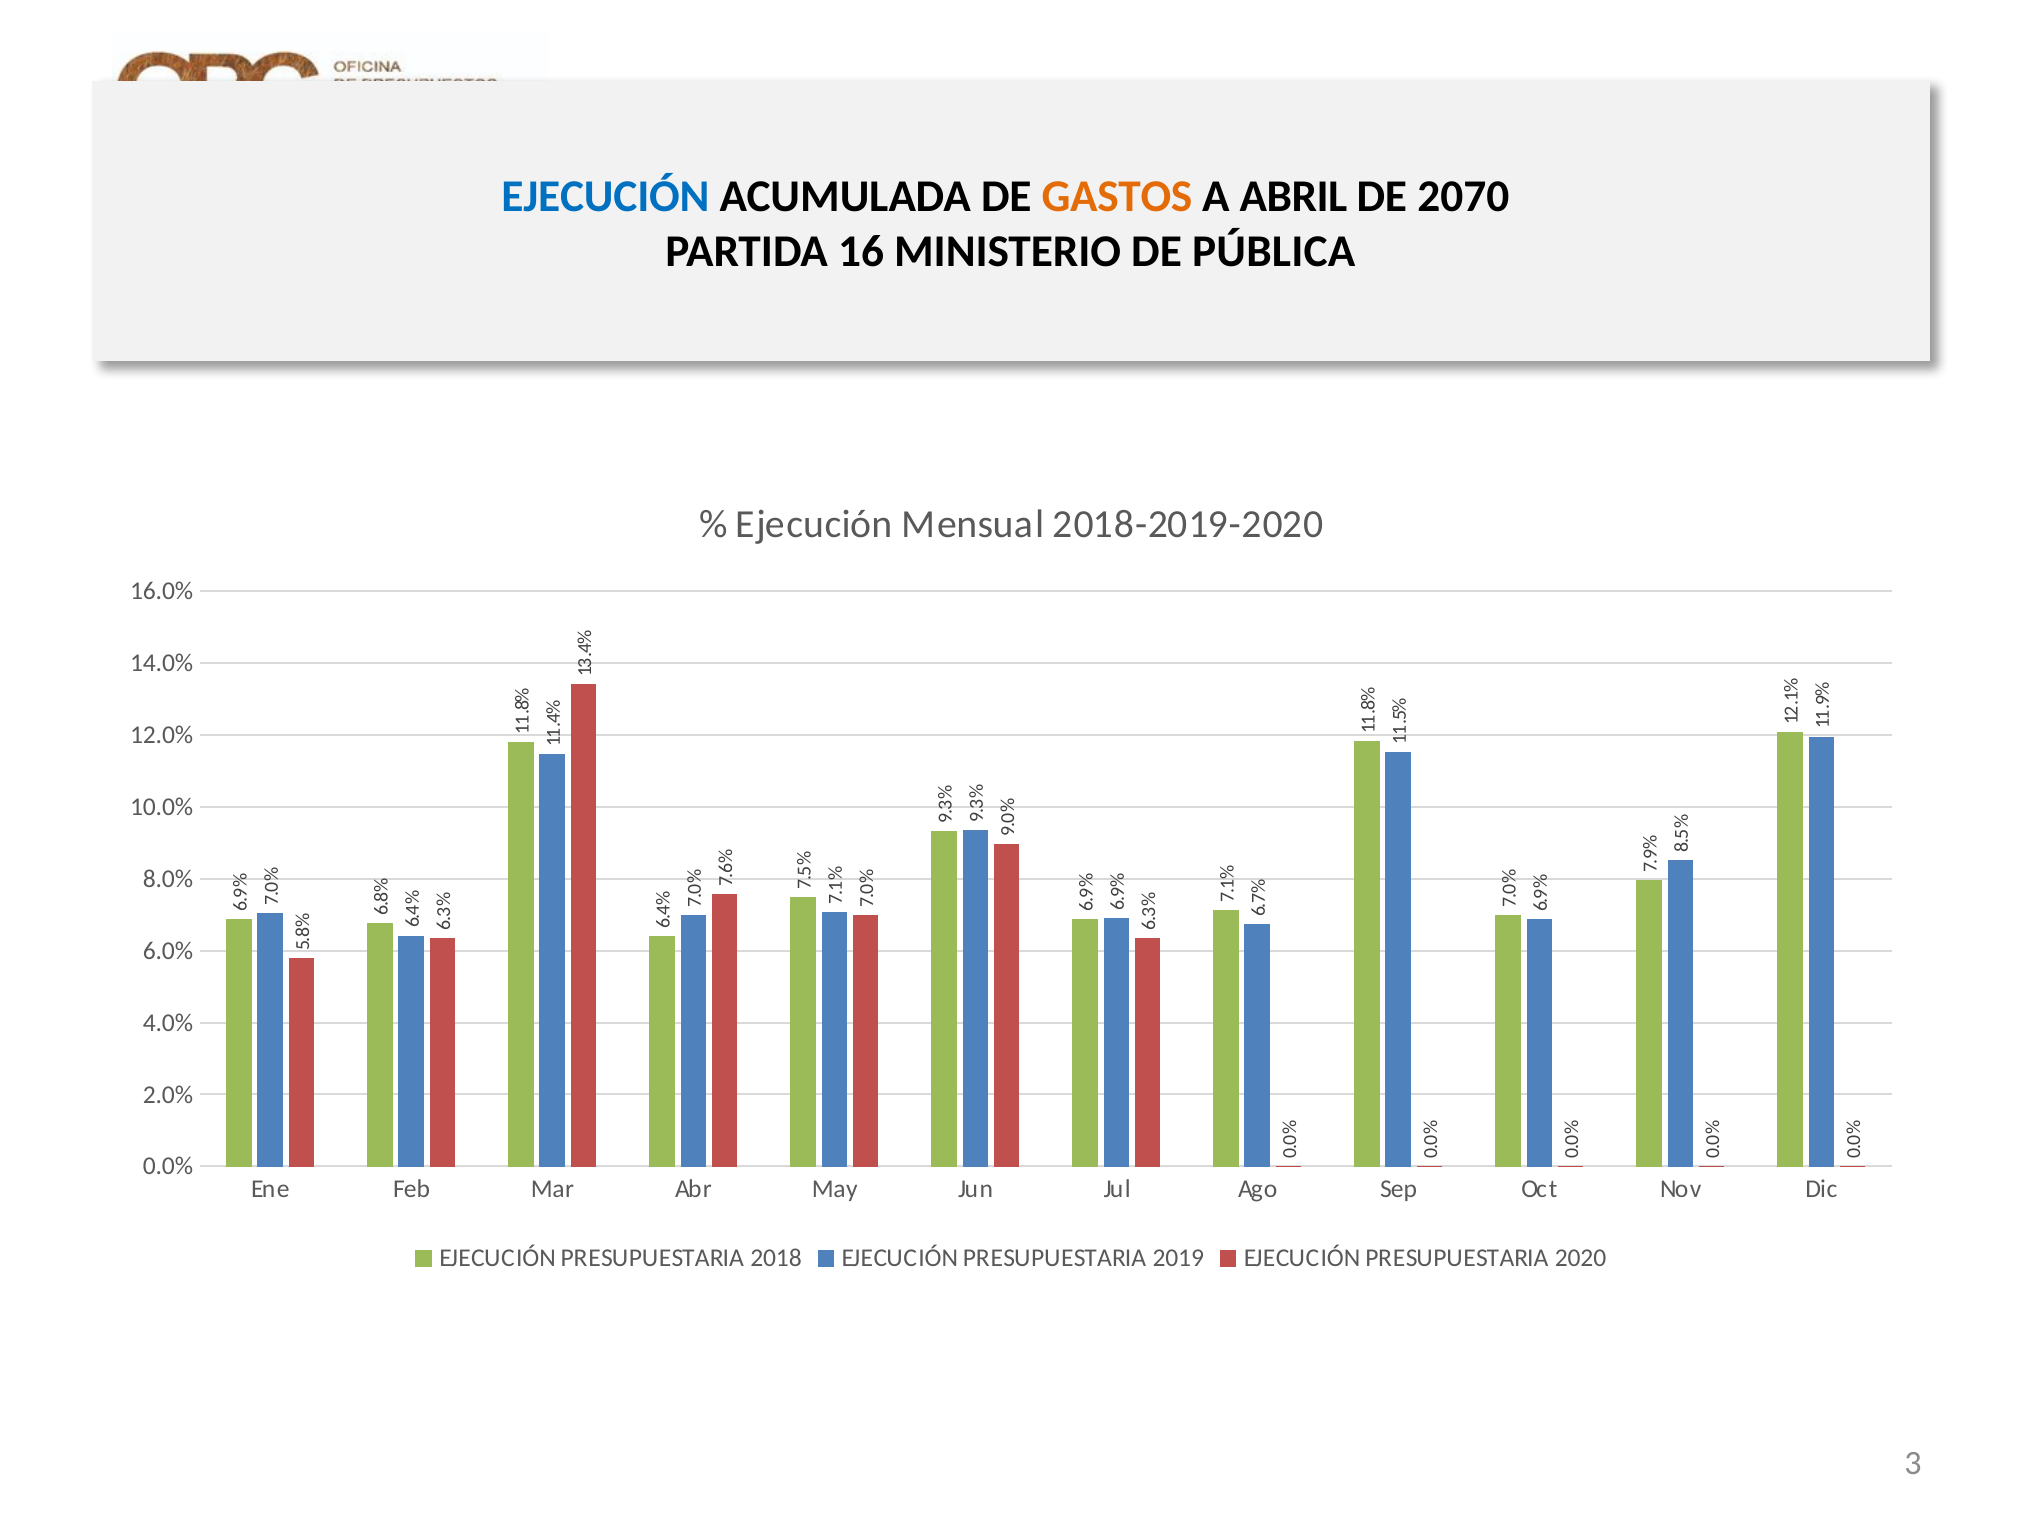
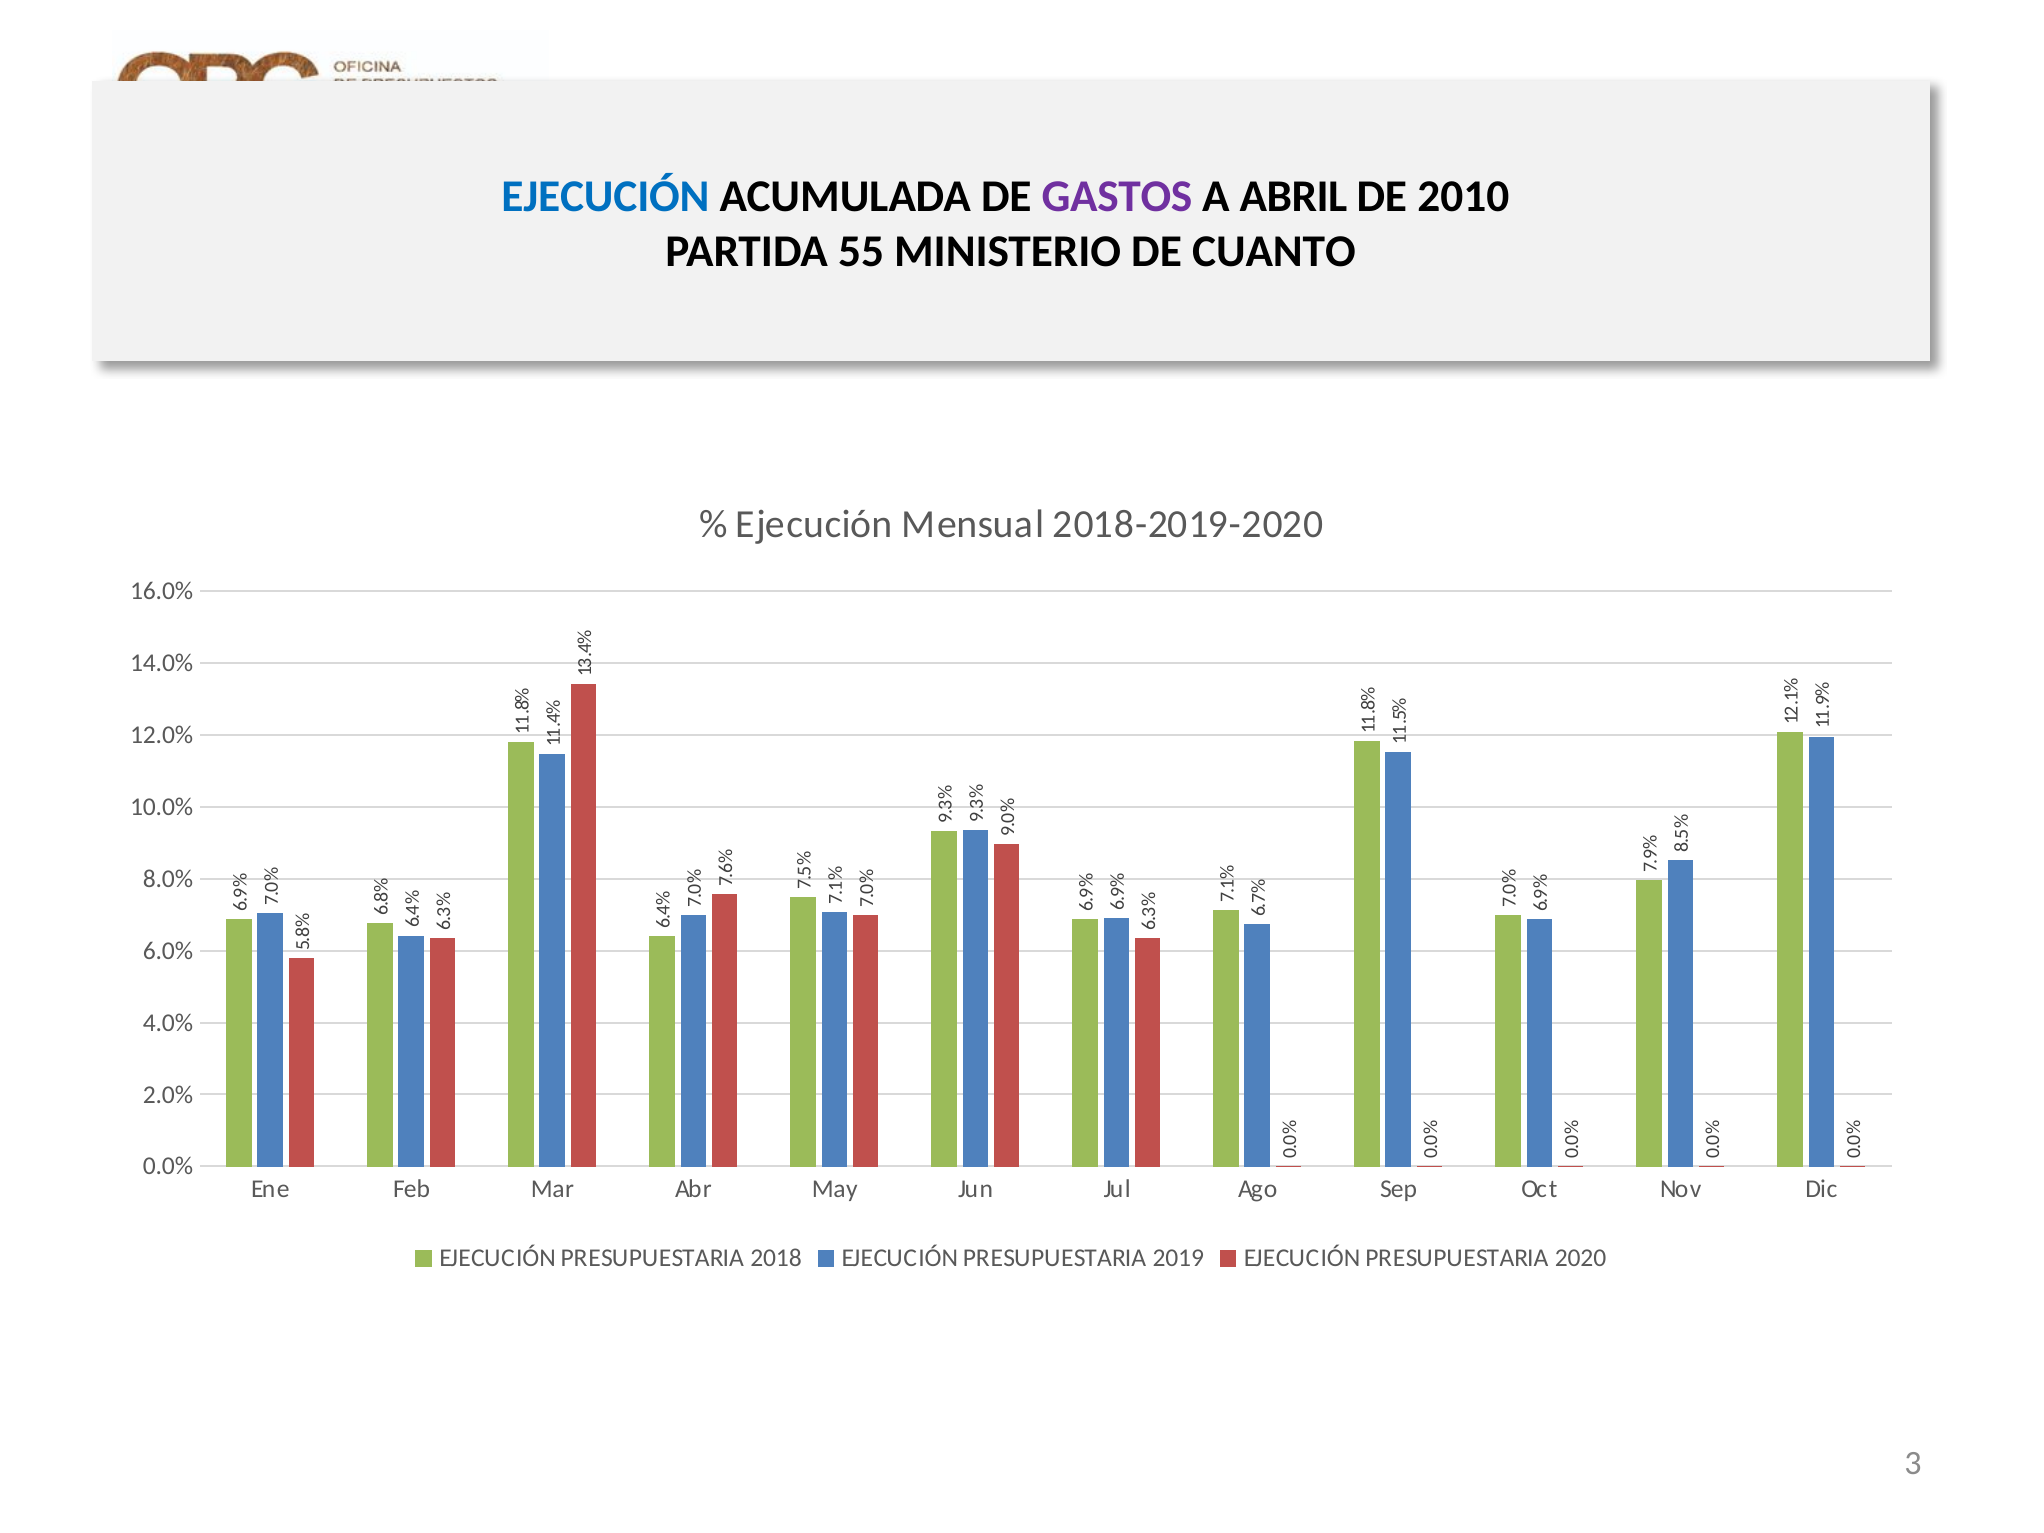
GASTOS colour: orange -> purple
2070: 2070 -> 2010
16: 16 -> 55
PÚBLICA: PÚBLICA -> CUANTO
